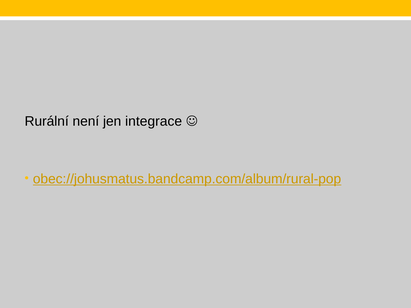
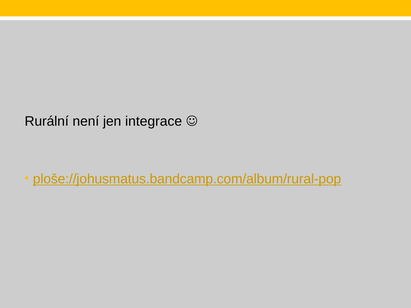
obec://johusmatus.bandcamp.com/album/rural-pop: obec://johusmatus.bandcamp.com/album/rural-pop -> ploše://johusmatus.bandcamp.com/album/rural-pop
